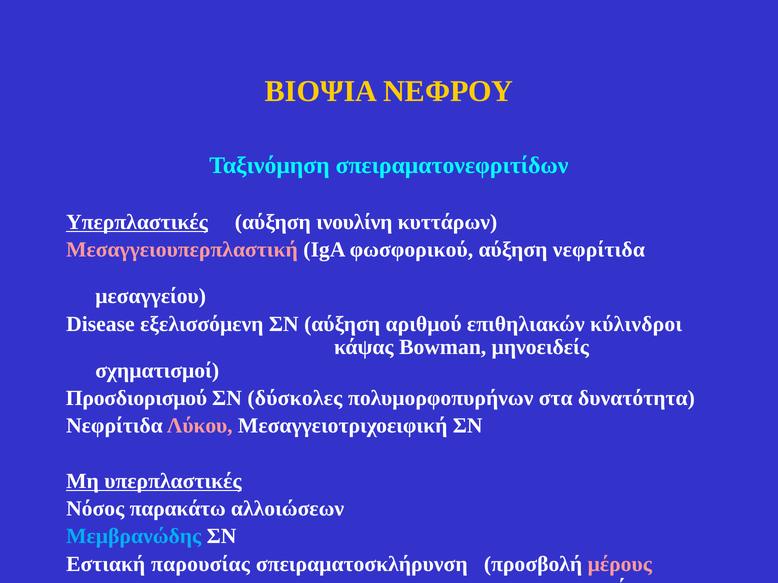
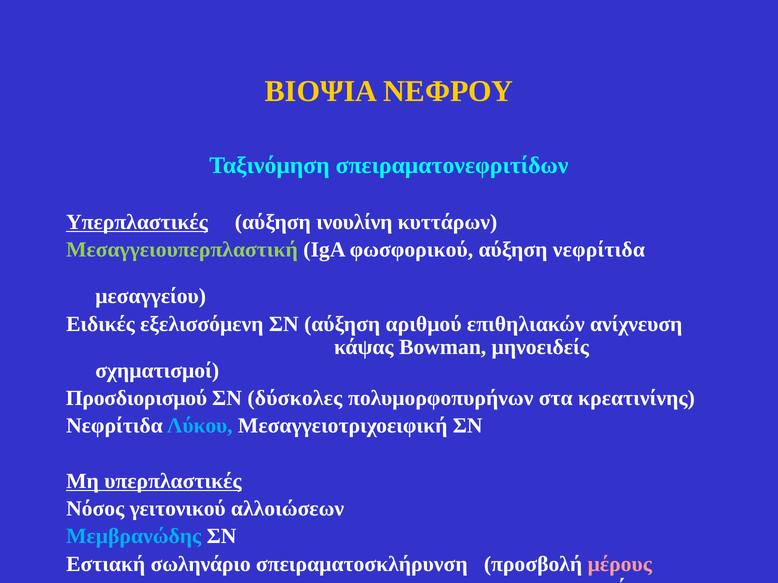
Μεσαγγειουπερπλαστική colour: pink -> light green
Disease: Disease -> Ειδικές
κύλινδροι: κύλινδροι -> ανίχνευση
δυνατότητα: δυνατότητα -> κρεατινίνης
Λύκου colour: pink -> light blue
παρακάτω: παρακάτω -> γειτονικού
παρουσίας: παρουσίας -> σωληνάριο
